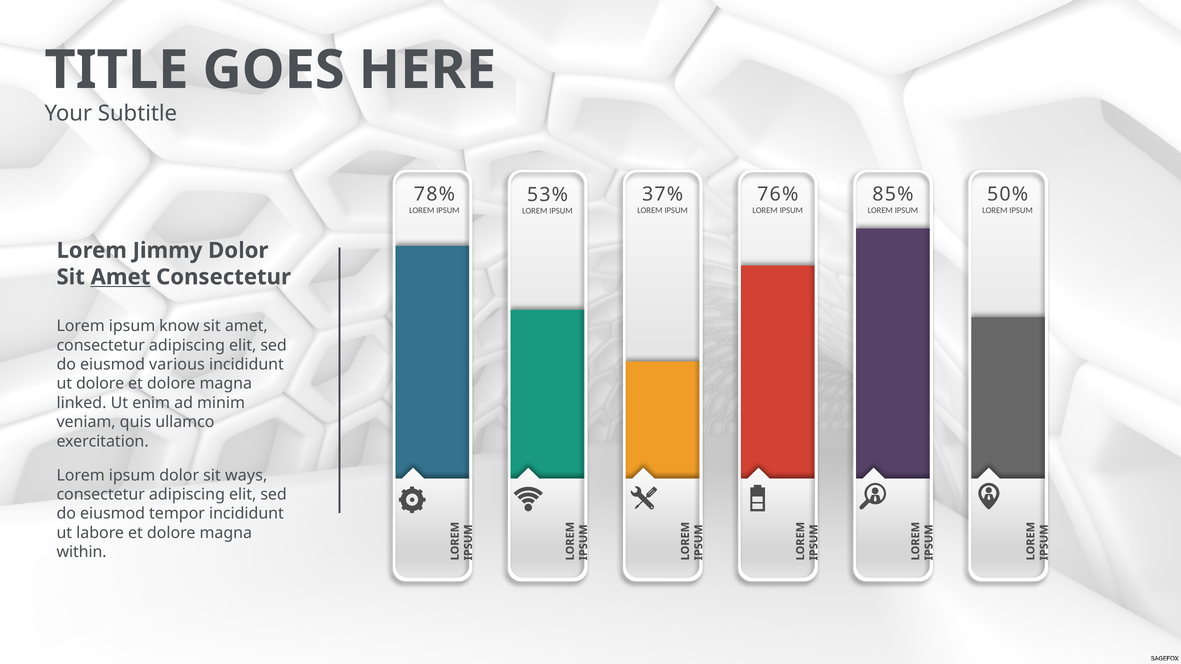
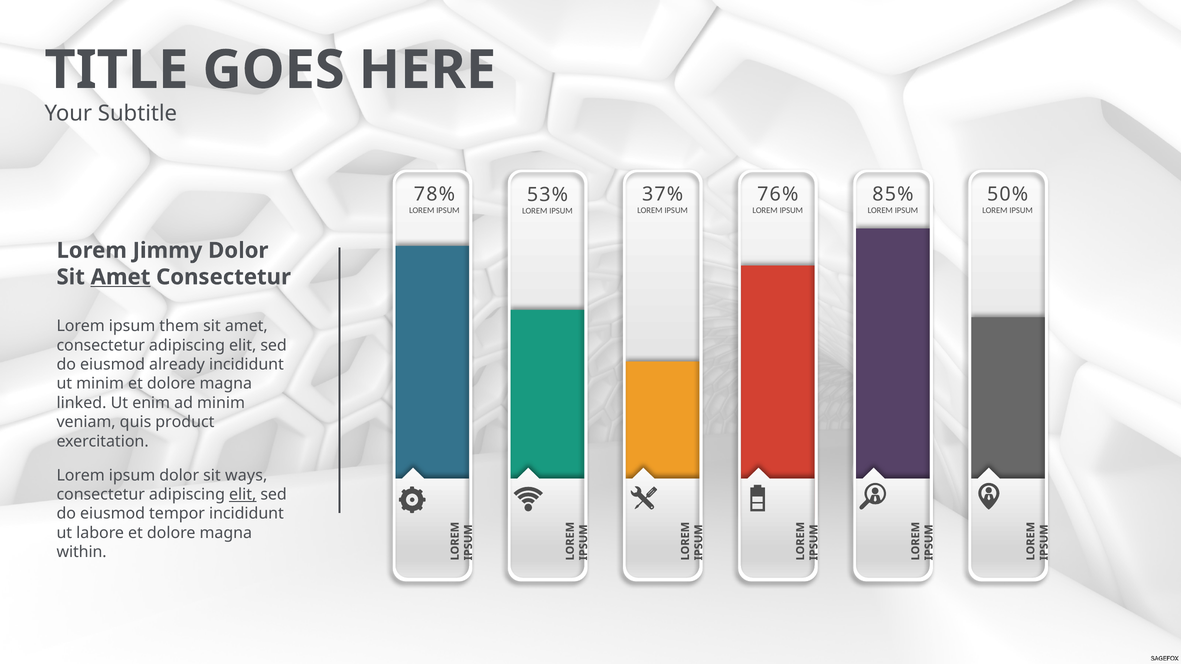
know: know -> them
various: various -> already
ut dolore: dolore -> minim
ullamco: ullamco -> product
elit at (243, 495) underline: none -> present
